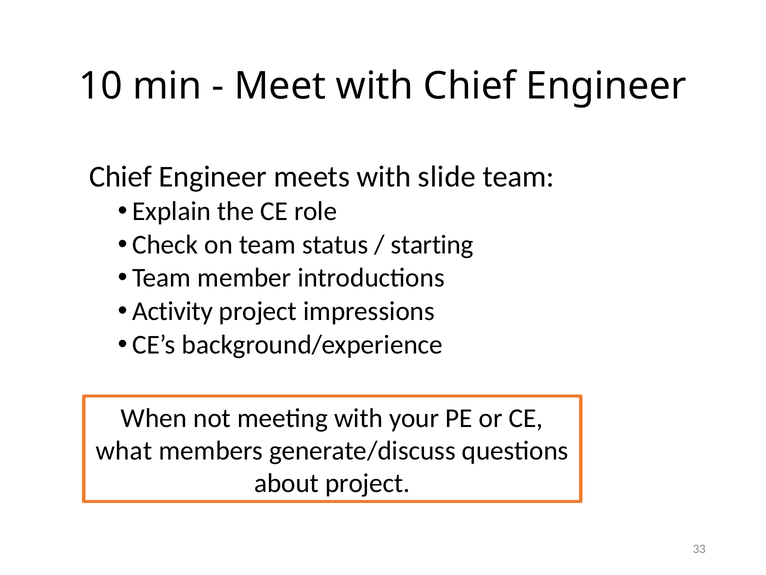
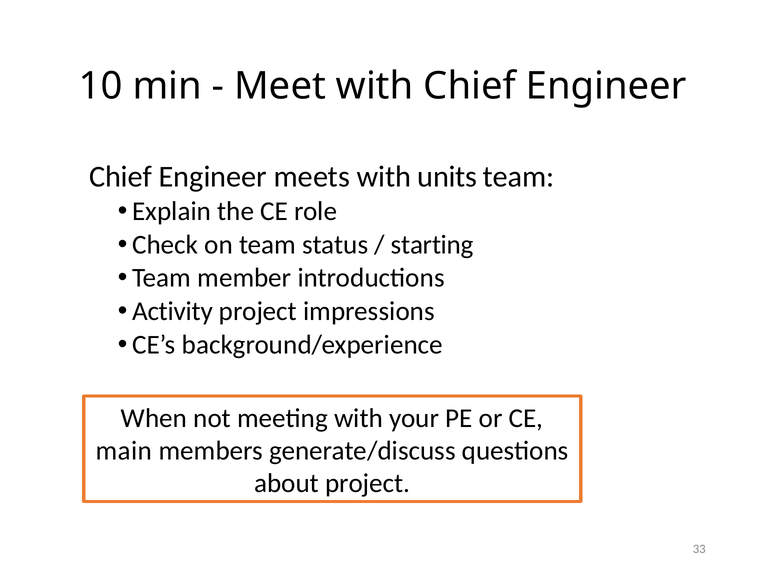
slide: slide -> units
what: what -> main
